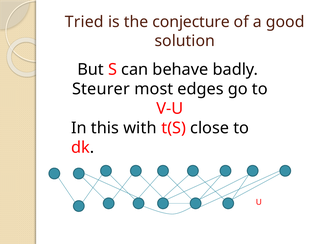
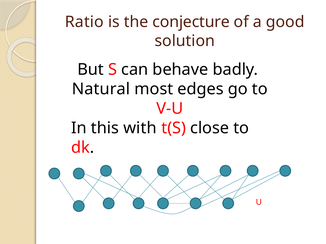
Tried: Tried -> Ratio
Steurer: Steurer -> Natural
